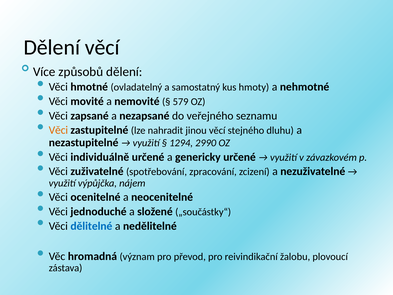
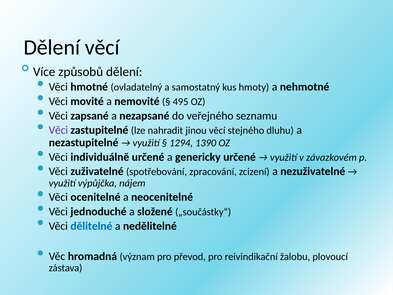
579: 579 -> 495
Věci at (58, 130) colour: orange -> purple
2990: 2990 -> 1390
